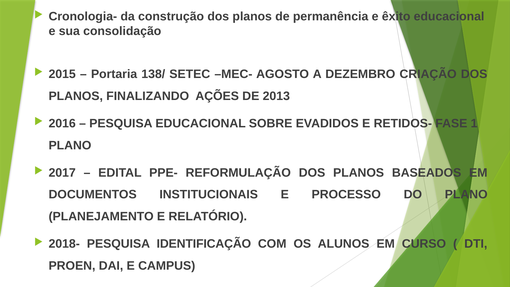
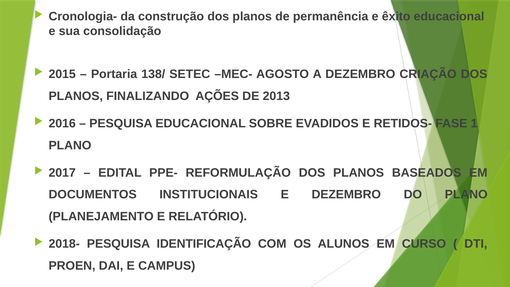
E PROCESSO: PROCESSO -> DEZEMBRO
